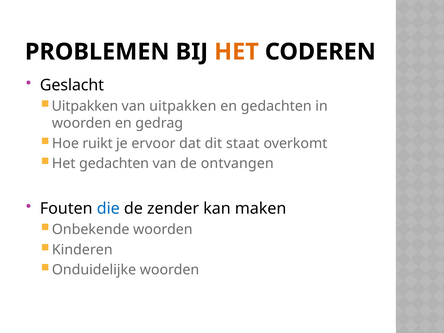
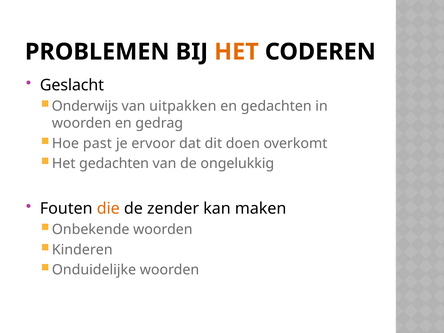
Uitpakken at (85, 106): Uitpakken -> Onderwijs
ruikt: ruikt -> past
staat: staat -> doen
ontvangen: ontvangen -> ongelukkig
die colour: blue -> orange
